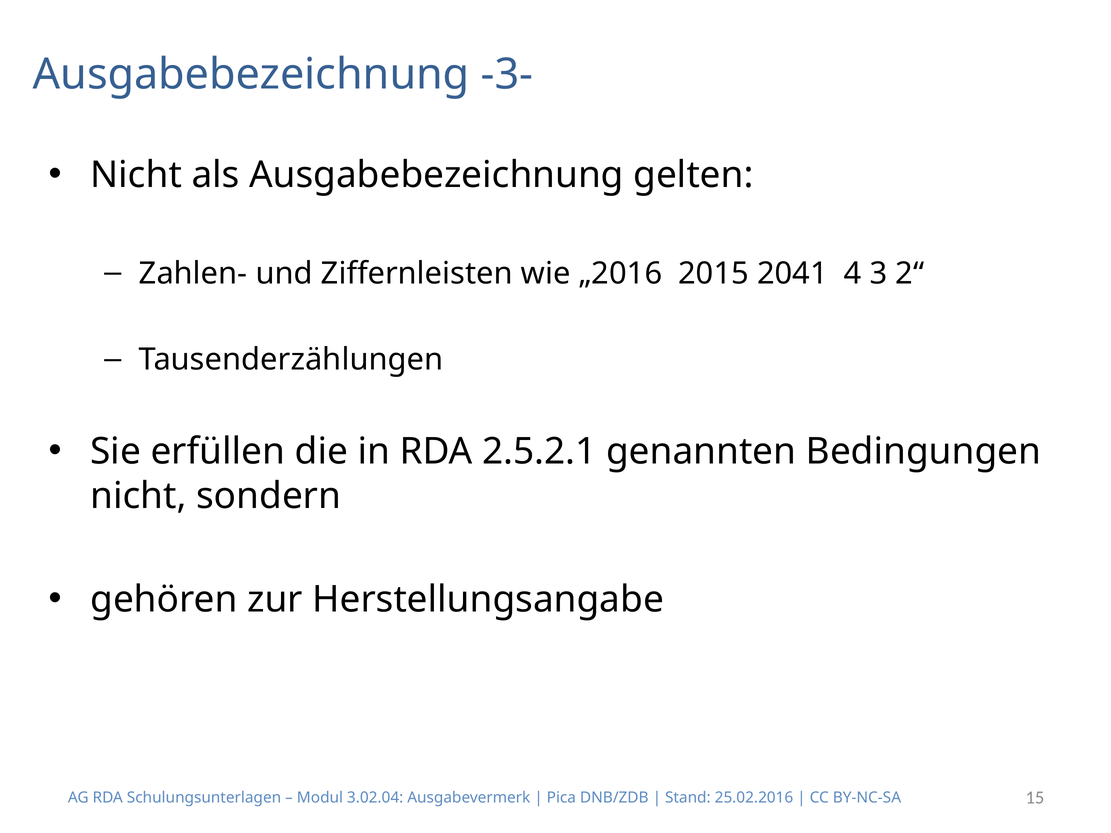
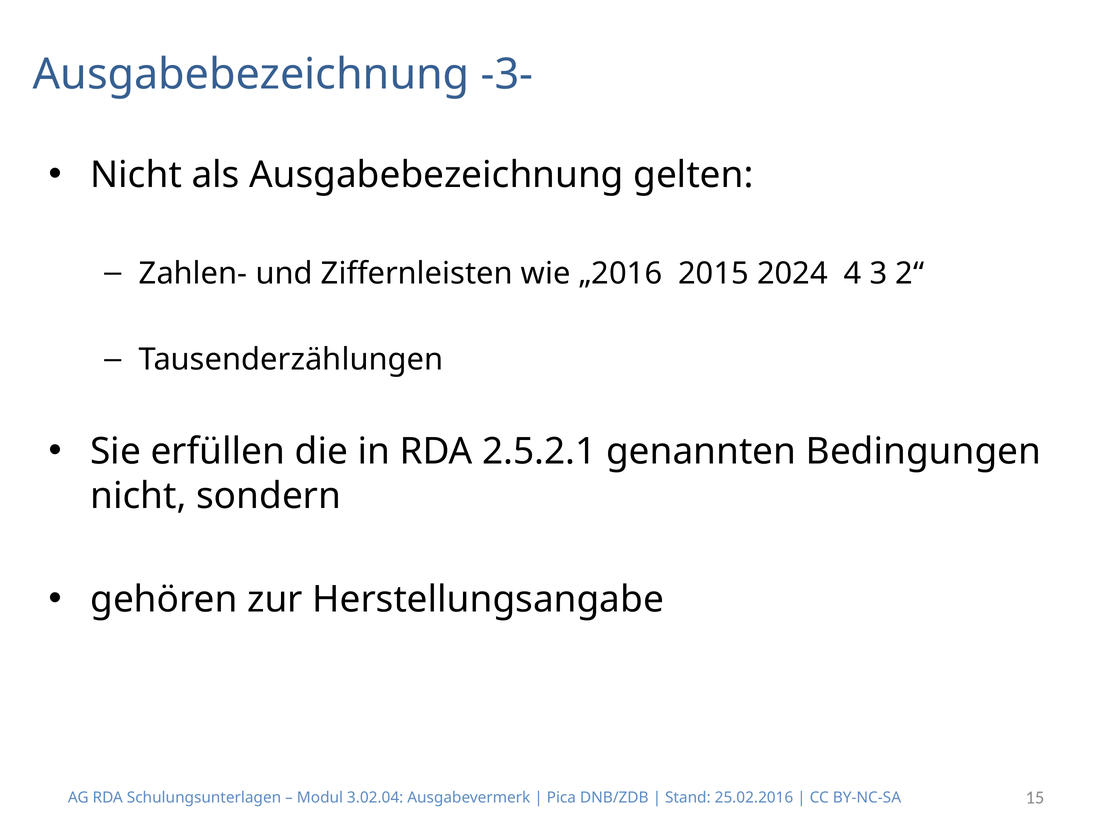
2041: 2041 -> 2024
